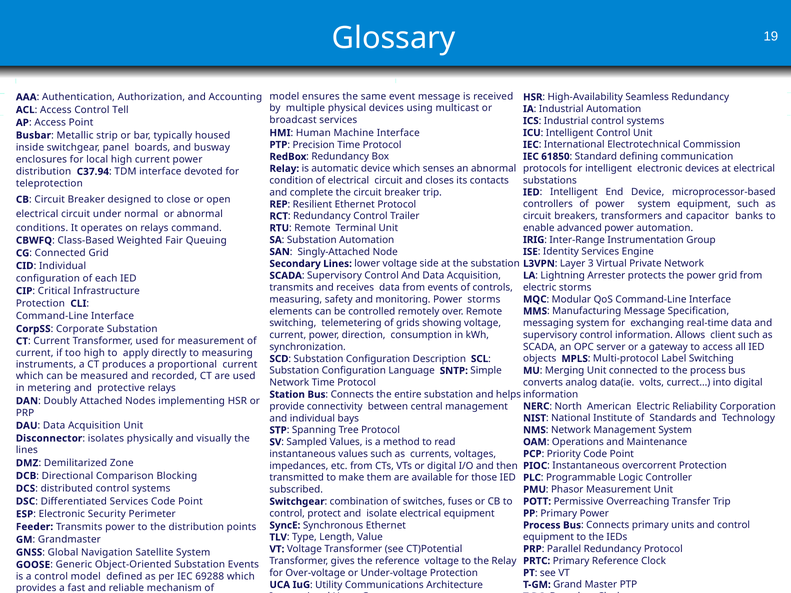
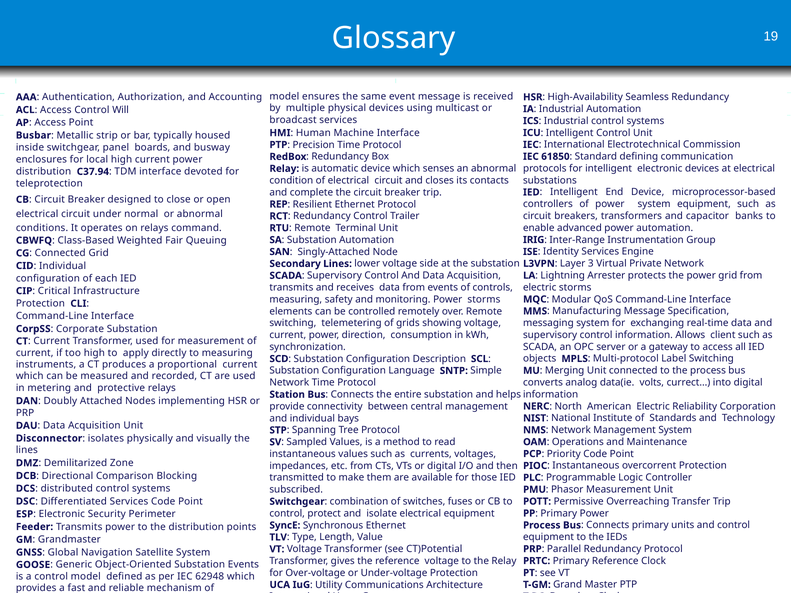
Tell: Tell -> Will
69288: 69288 -> 62948
